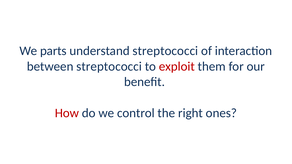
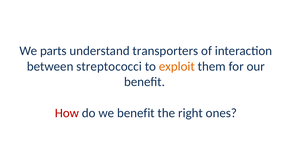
understand streptococci: streptococci -> transporters
exploit colour: red -> orange
we control: control -> benefit
